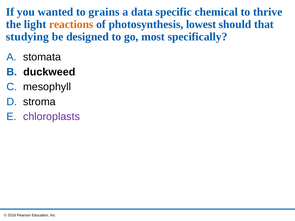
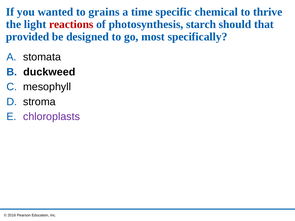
data: data -> time
reactions colour: orange -> red
lowest: lowest -> starch
studying: studying -> provided
